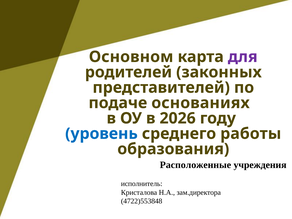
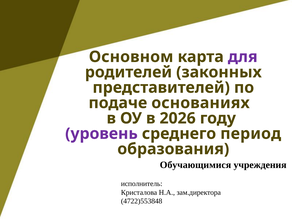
уровень colour: blue -> purple
работы: работы -> период
Расположенные: Расположенные -> Обучающимися
